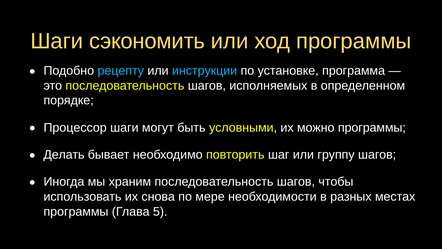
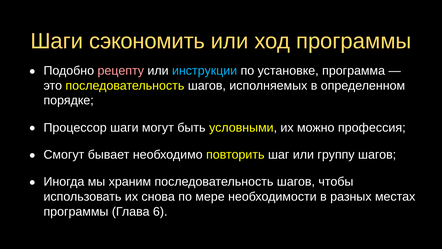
рецепту colour: light blue -> pink
можно программы: программы -> профессия
Делать: Делать -> Смогут
5: 5 -> 6
